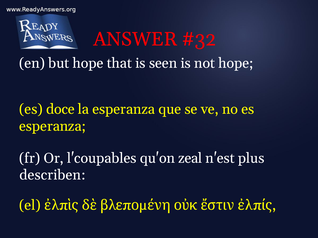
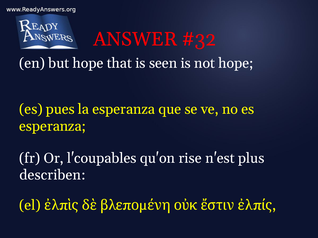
doce: doce -> pues
zeal: zeal -> rise
